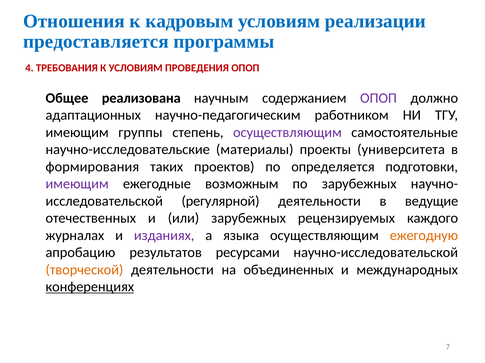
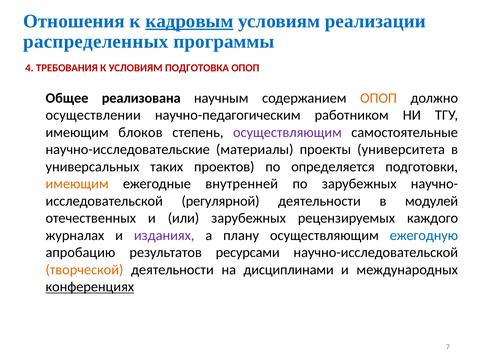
кадровым underline: none -> present
предоставляется: предоставляется -> распределенных
ПРОВЕДЕНИЯ: ПРОВЕДЕНИЯ -> ПОДГОТОВКА
ОПОП at (379, 98) colour: purple -> orange
адаптационных: адаптационных -> осуществлении
группы: группы -> блоков
формирования: формирования -> универсальных
имеющим at (77, 184) colour: purple -> orange
возможным: возможным -> внутренней
ведущие: ведущие -> модулей
языка: языка -> плану
ежегодную colour: orange -> blue
объединенных: объединенных -> дисциплинами
